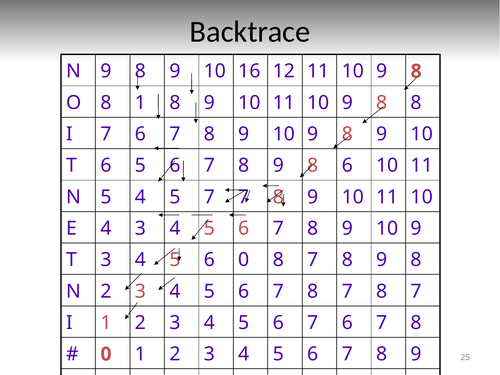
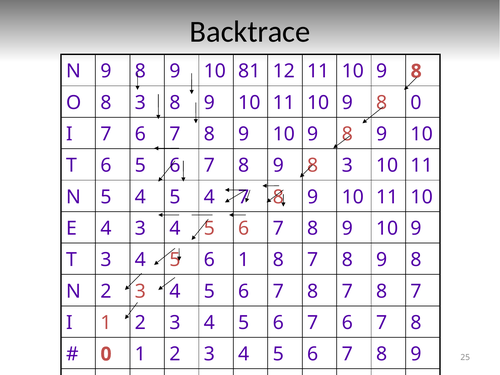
16: 16 -> 81
O 8 1: 1 -> 3
8 8: 8 -> 0
9 8 6: 6 -> 3
4 5 7: 7 -> 4
6 0: 0 -> 1
